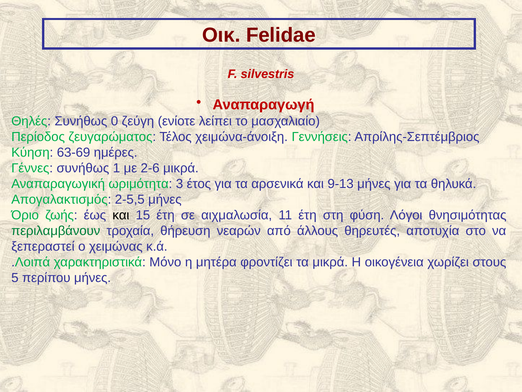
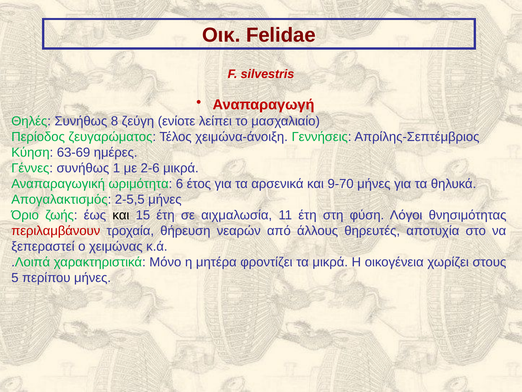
0: 0 -> 8
3: 3 -> 6
9-13: 9-13 -> 9-70
περιλαμβάνουν colour: green -> red
